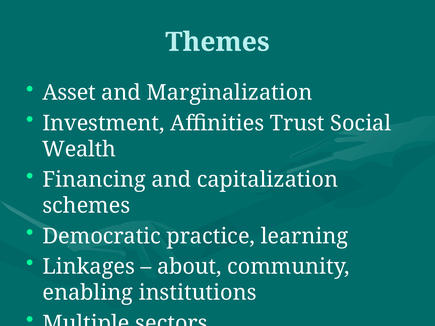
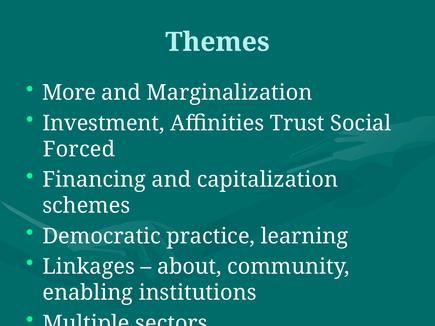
Asset: Asset -> More
Wealth: Wealth -> Forced
